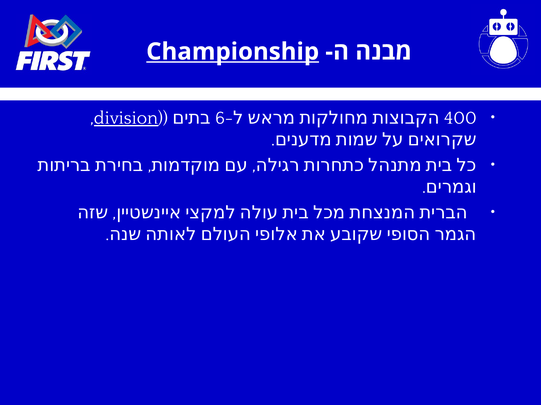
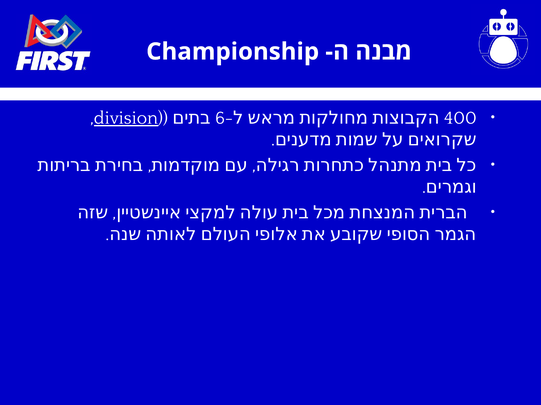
Championship underline: present -> none
